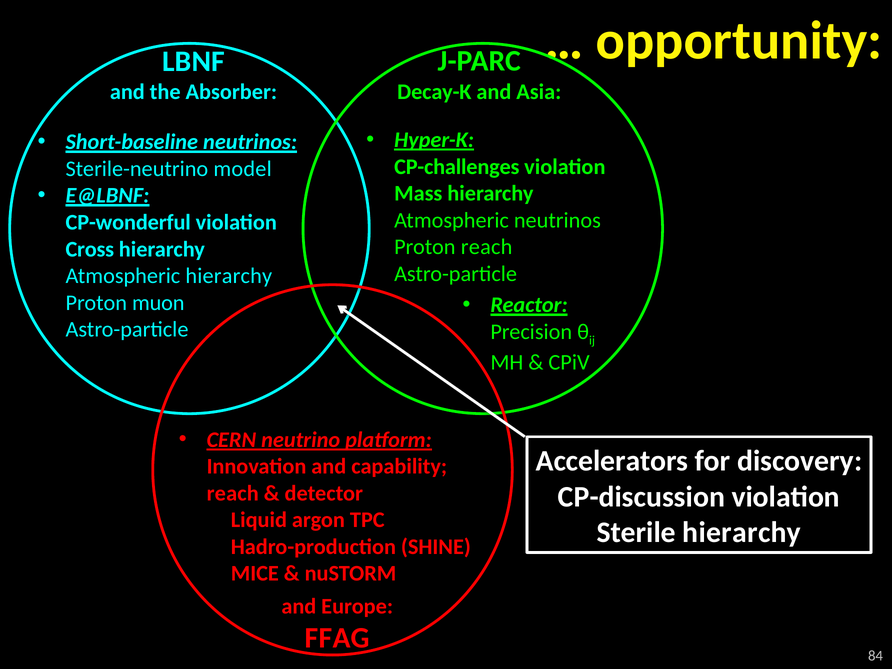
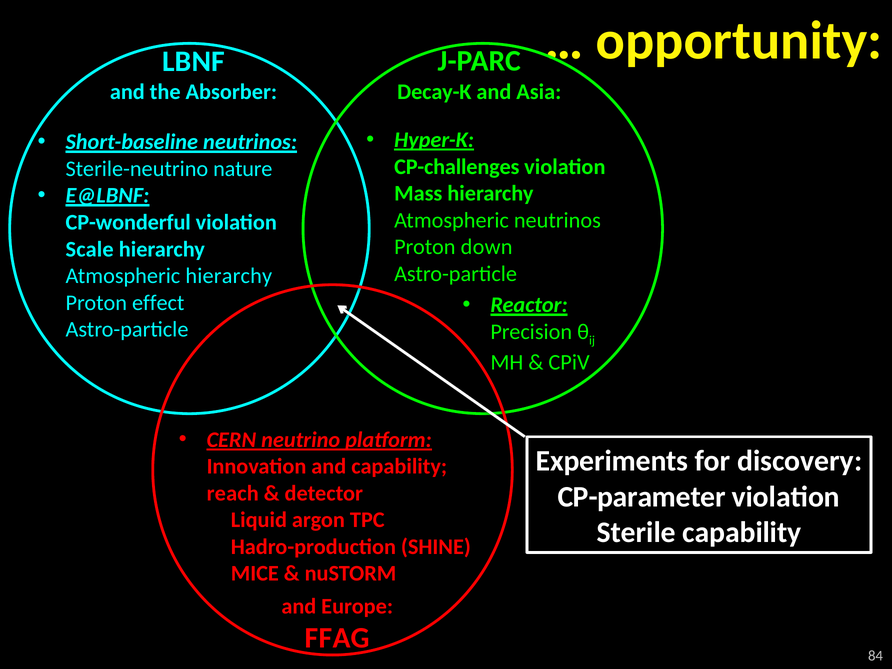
model: model -> nature
Proton reach: reach -> down
Cross: Cross -> Scale
muon: muon -> effect
Accelerators: Accelerators -> Experiments
CP-discussion: CP-discussion -> CP-parameter
Sterile hierarchy: hierarchy -> capability
